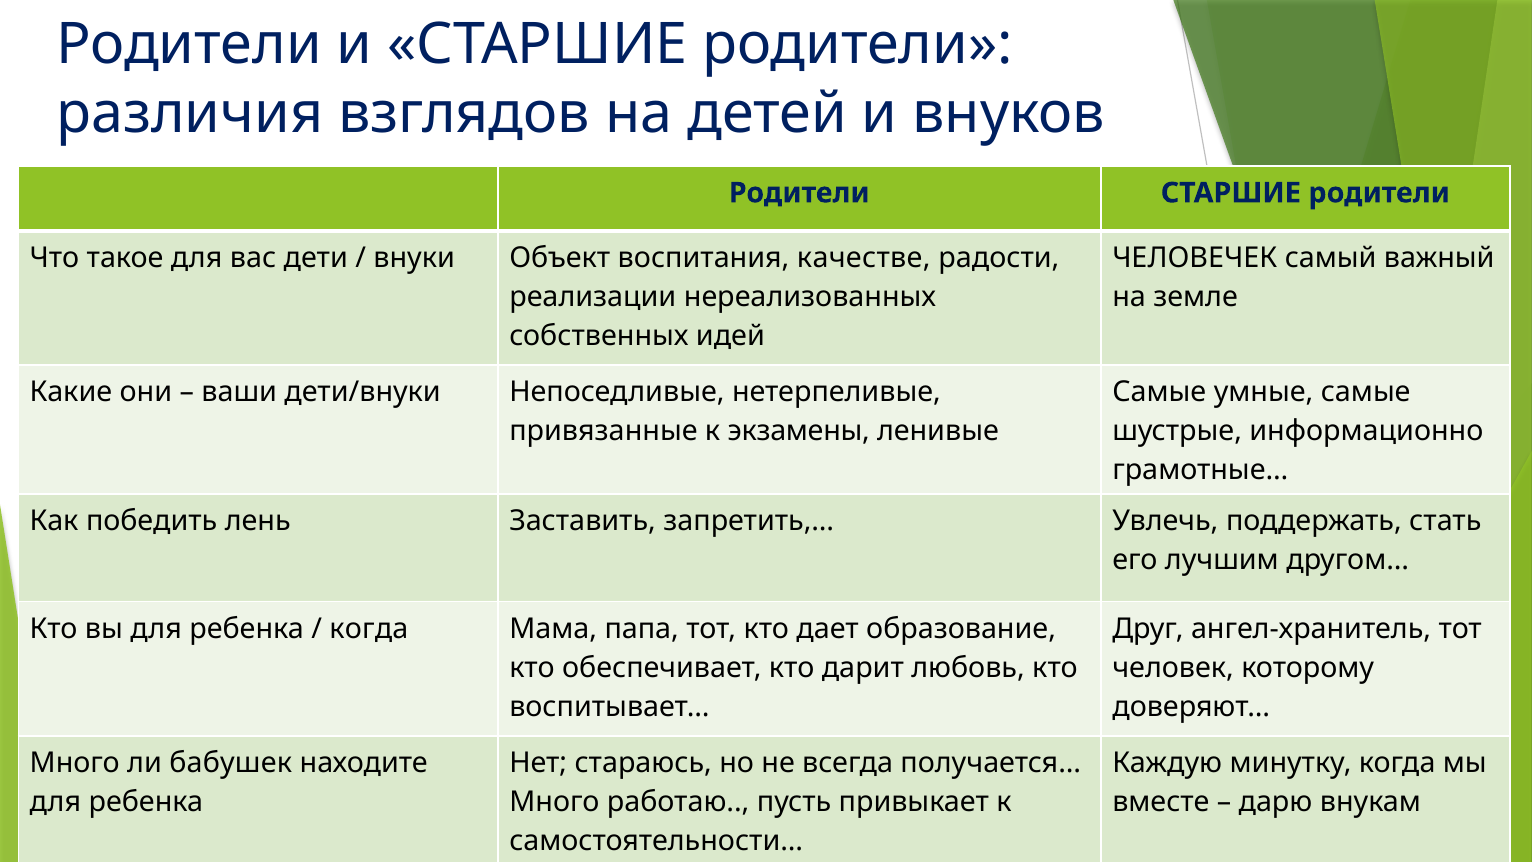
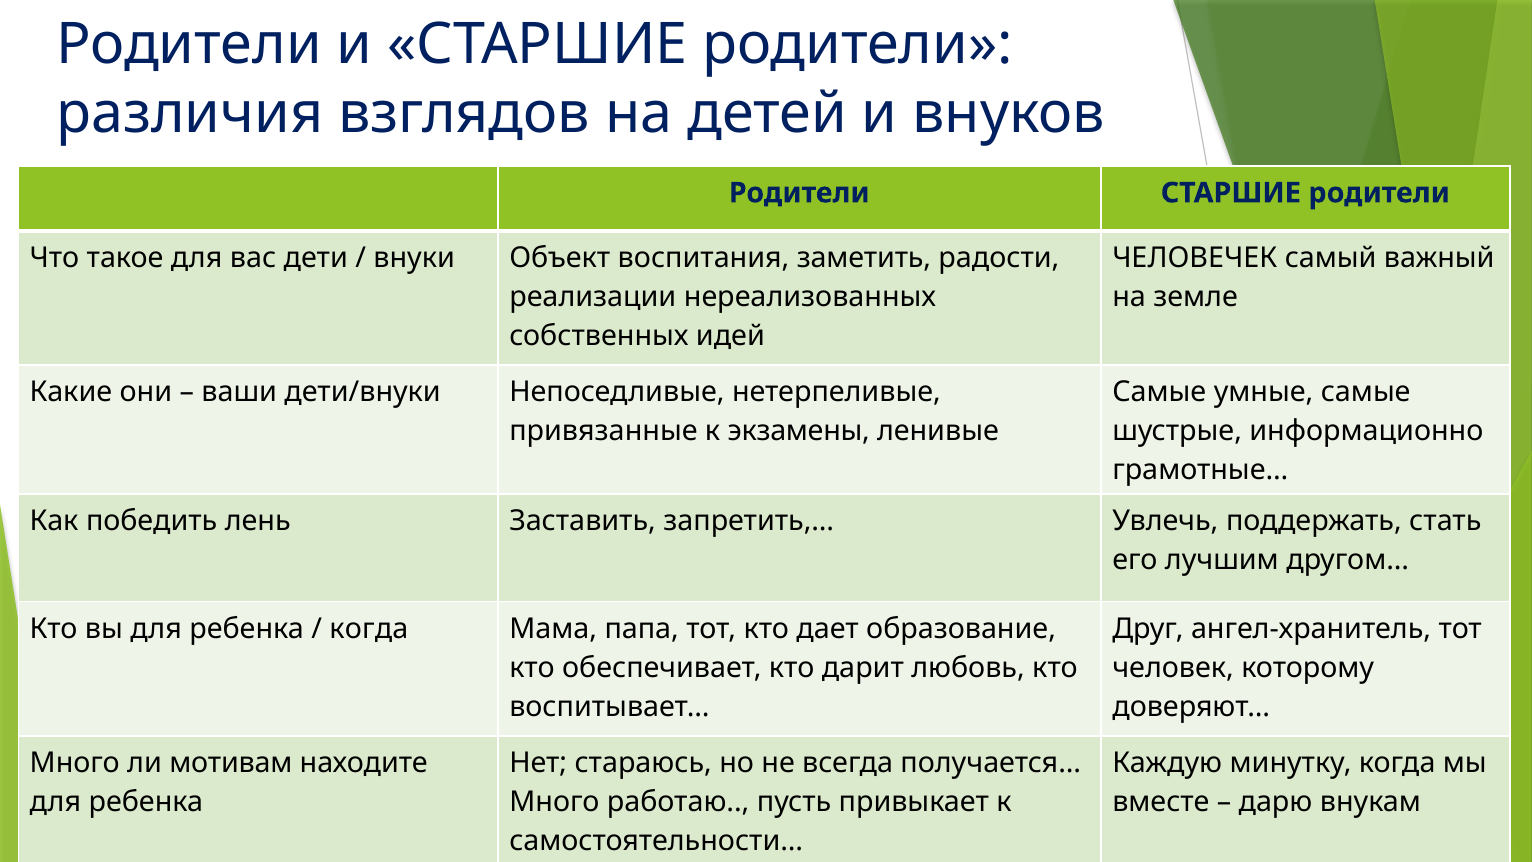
качестве: качестве -> заметить
бабушек: бабушек -> мотивам
